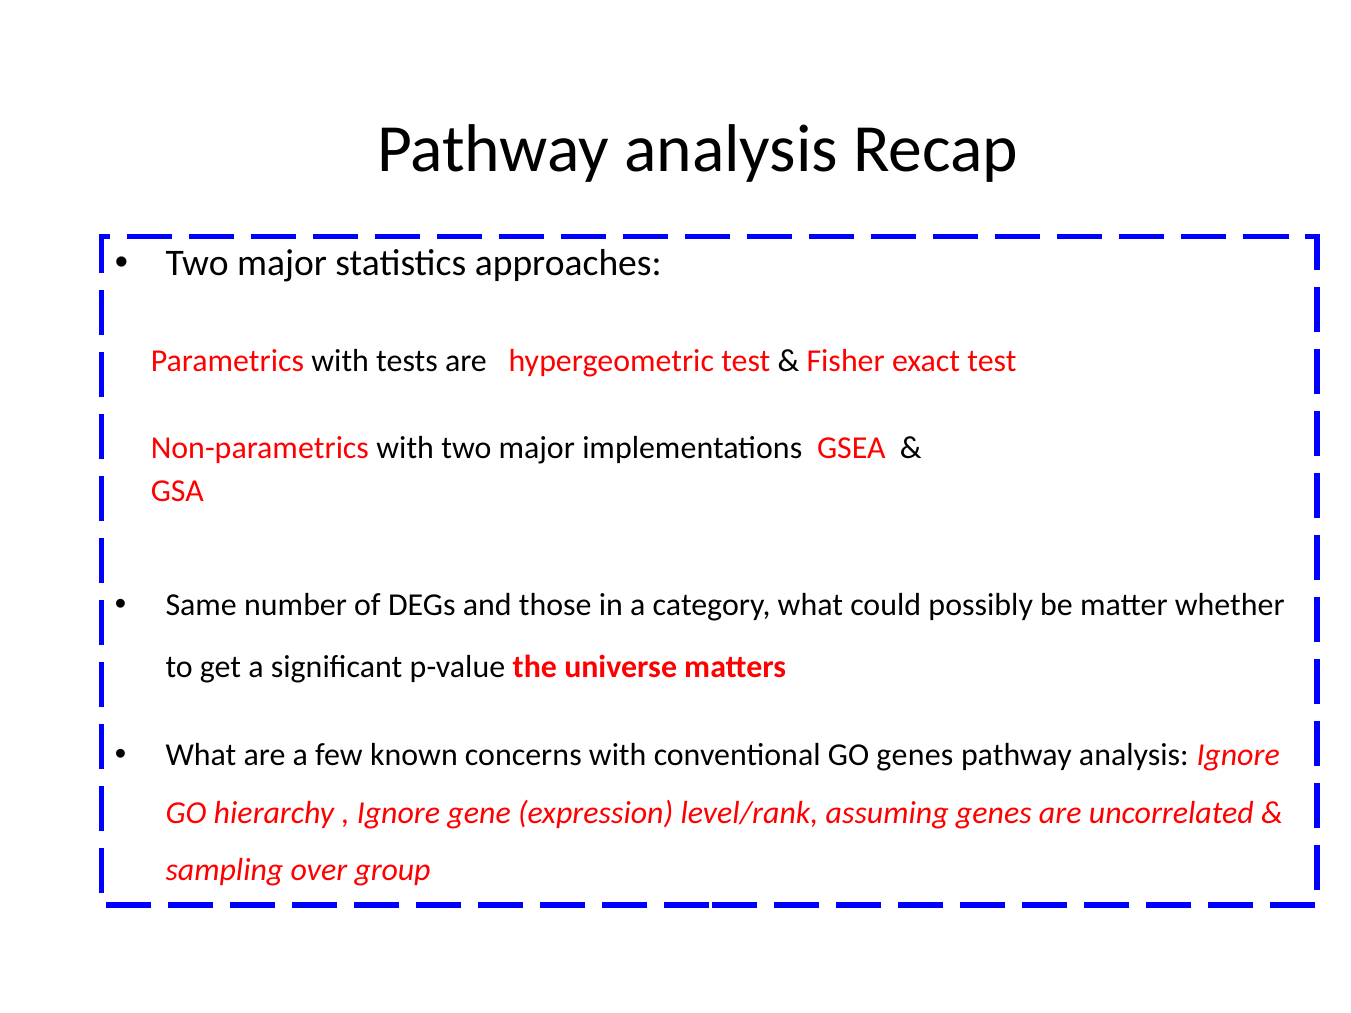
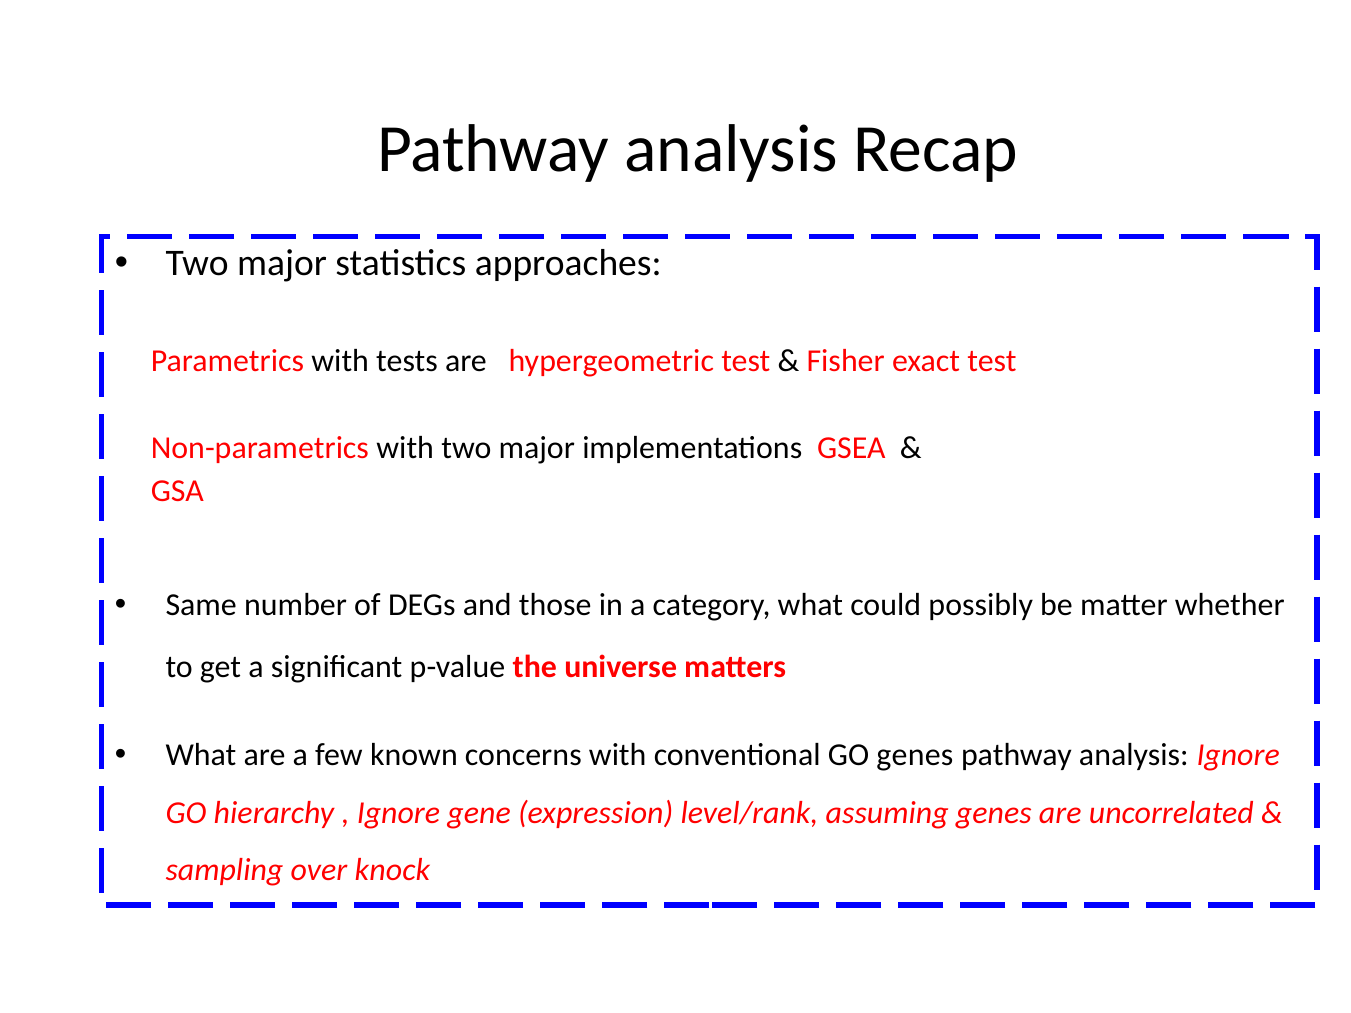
group: group -> knock
